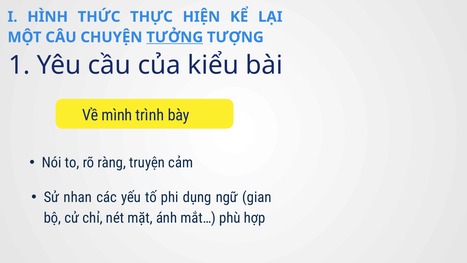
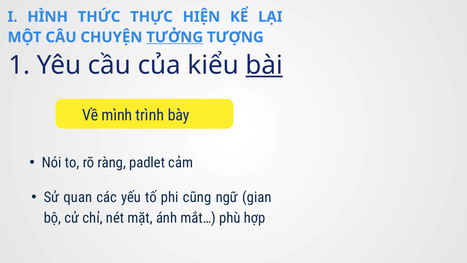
bài underline: none -> present
truyện: truyện -> padlet
nhan: nhan -> quan
dụng: dụng -> cũng
